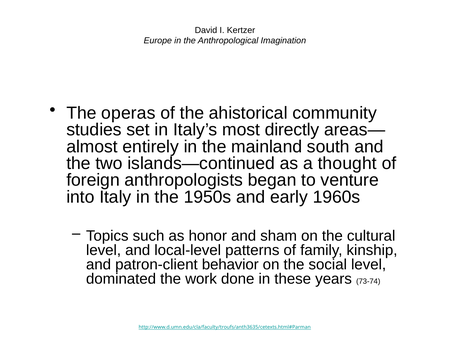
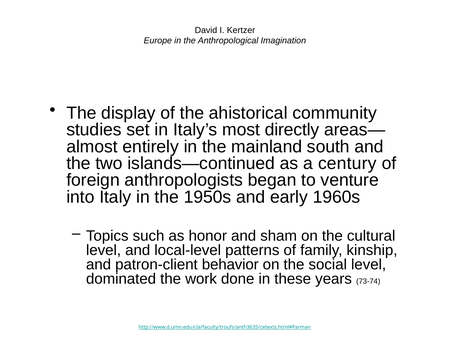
operas: operas -> display
thought: thought -> century
